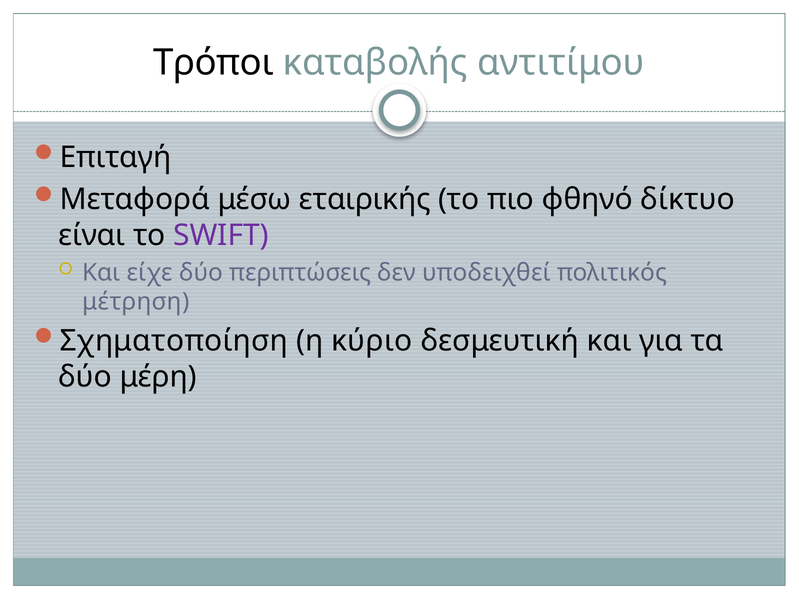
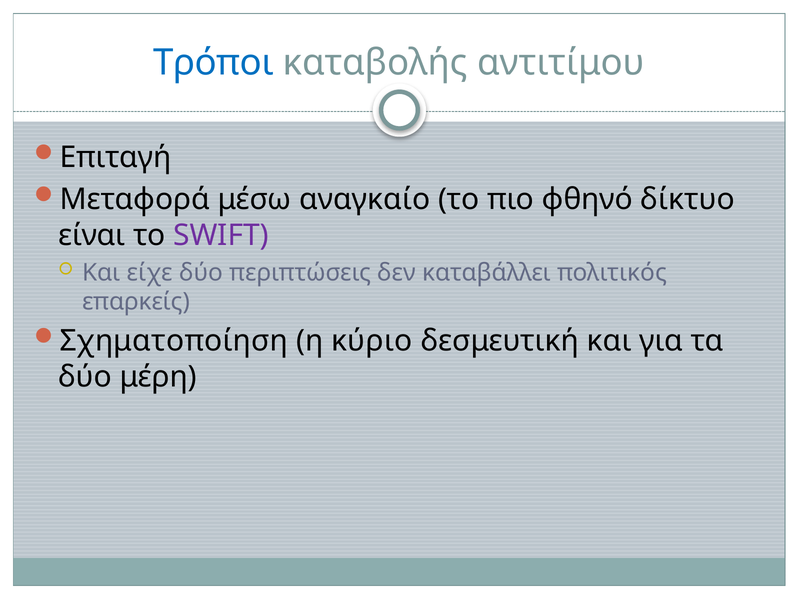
Τρόποι colour: black -> blue
εταιρικής: εταιρικής -> αναγκαίο
υποδειχθεί: υποδειχθεί -> καταβάλλει
μέτρηση: μέτρηση -> επαρκείς
